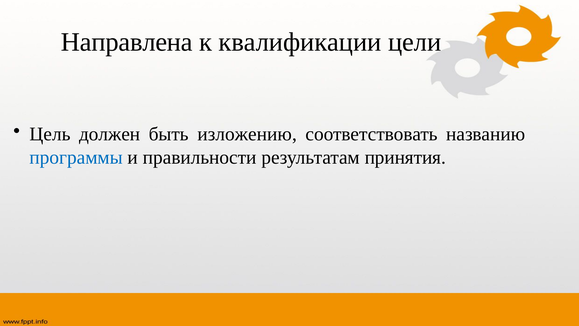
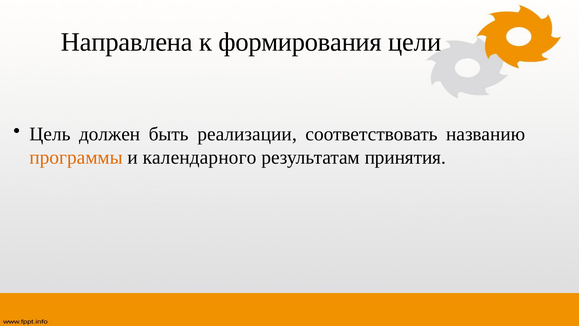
квалификации: квалификации -> формирования
изложению: изложению -> реализации
программы colour: blue -> orange
правильности: правильности -> календарного
